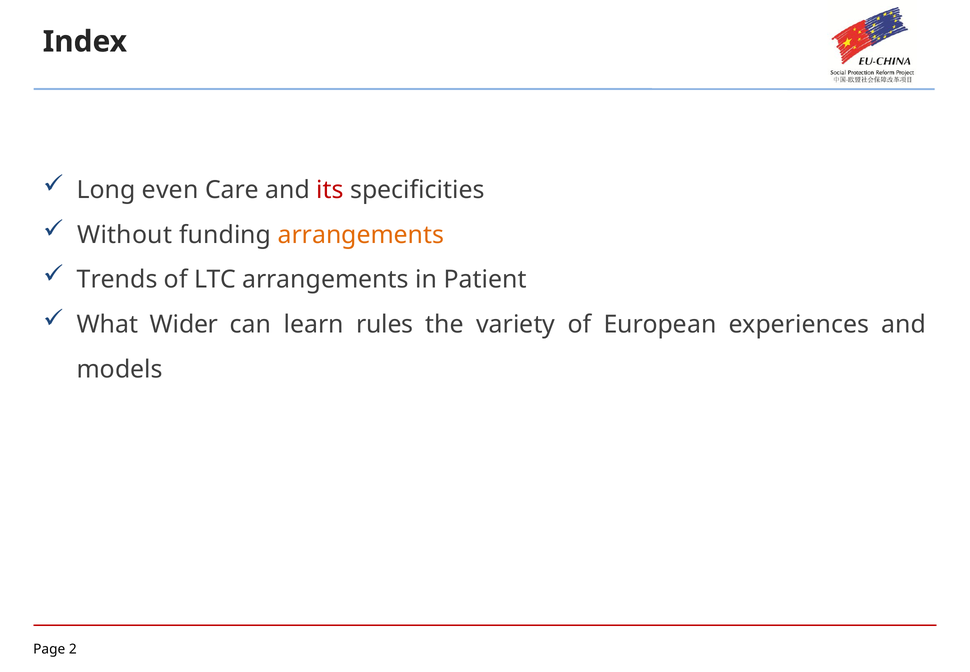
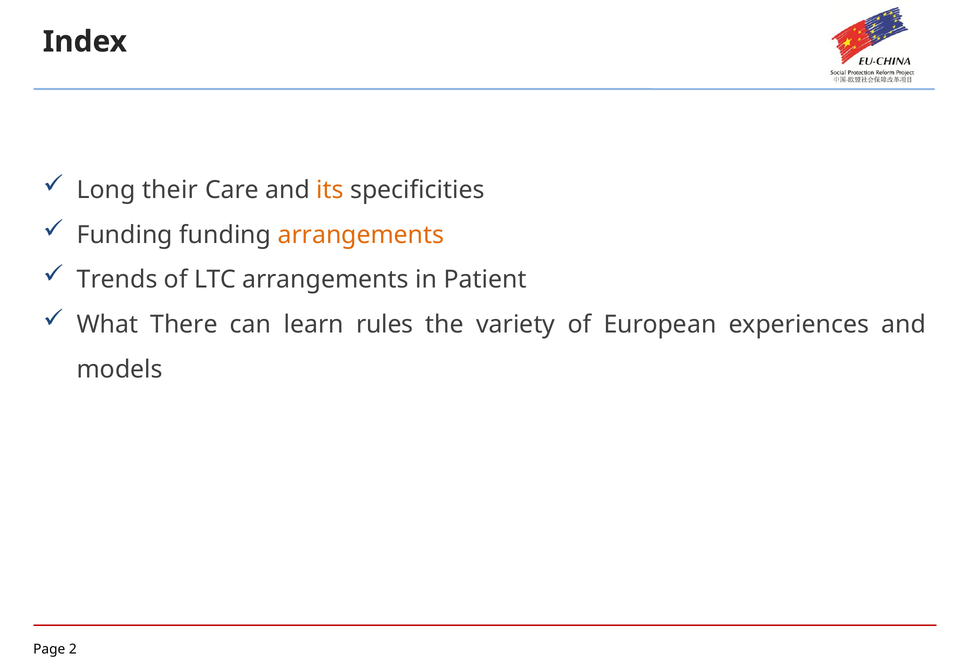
even: even -> their
its colour: red -> orange
Without at (125, 235): Without -> Funding
Wider: Wider -> There
